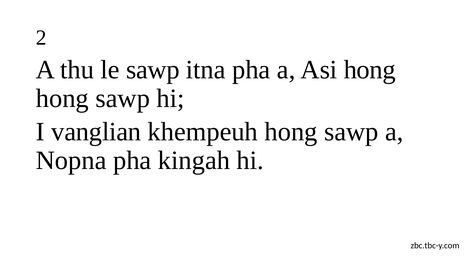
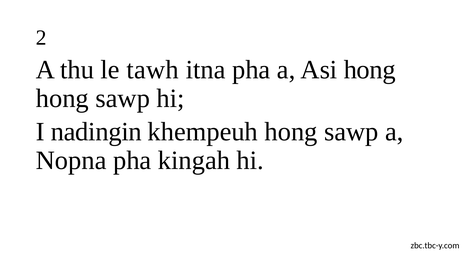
le sawp: sawp -> tawh
vanglian: vanglian -> nadingin
